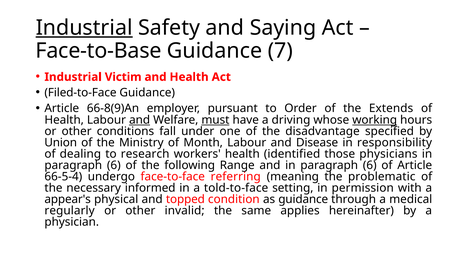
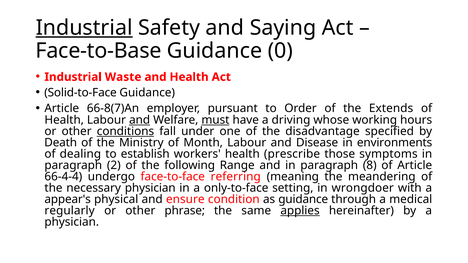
7: 7 -> 0
Victim: Victim -> Waste
Filed-to-Face: Filed-to-Face -> Solid-to-Face
66-8(9)An: 66-8(9)An -> 66-8(7)An
working underline: present -> none
conditions underline: none -> present
Union: Union -> Death
responsibility: responsibility -> environments
research: research -> establish
identified: identified -> prescribe
physicians: physicians -> symptoms
6 at (114, 165): 6 -> 2
and in paragraph 6: 6 -> 8
66-5-4: 66-5-4 -> 66-4-4
problematic: problematic -> meandering
necessary informed: informed -> physician
told-to-face: told-to-face -> only-to-face
permission: permission -> wrongdoer
topped: topped -> ensure
invalid: invalid -> phrase
applies underline: none -> present
